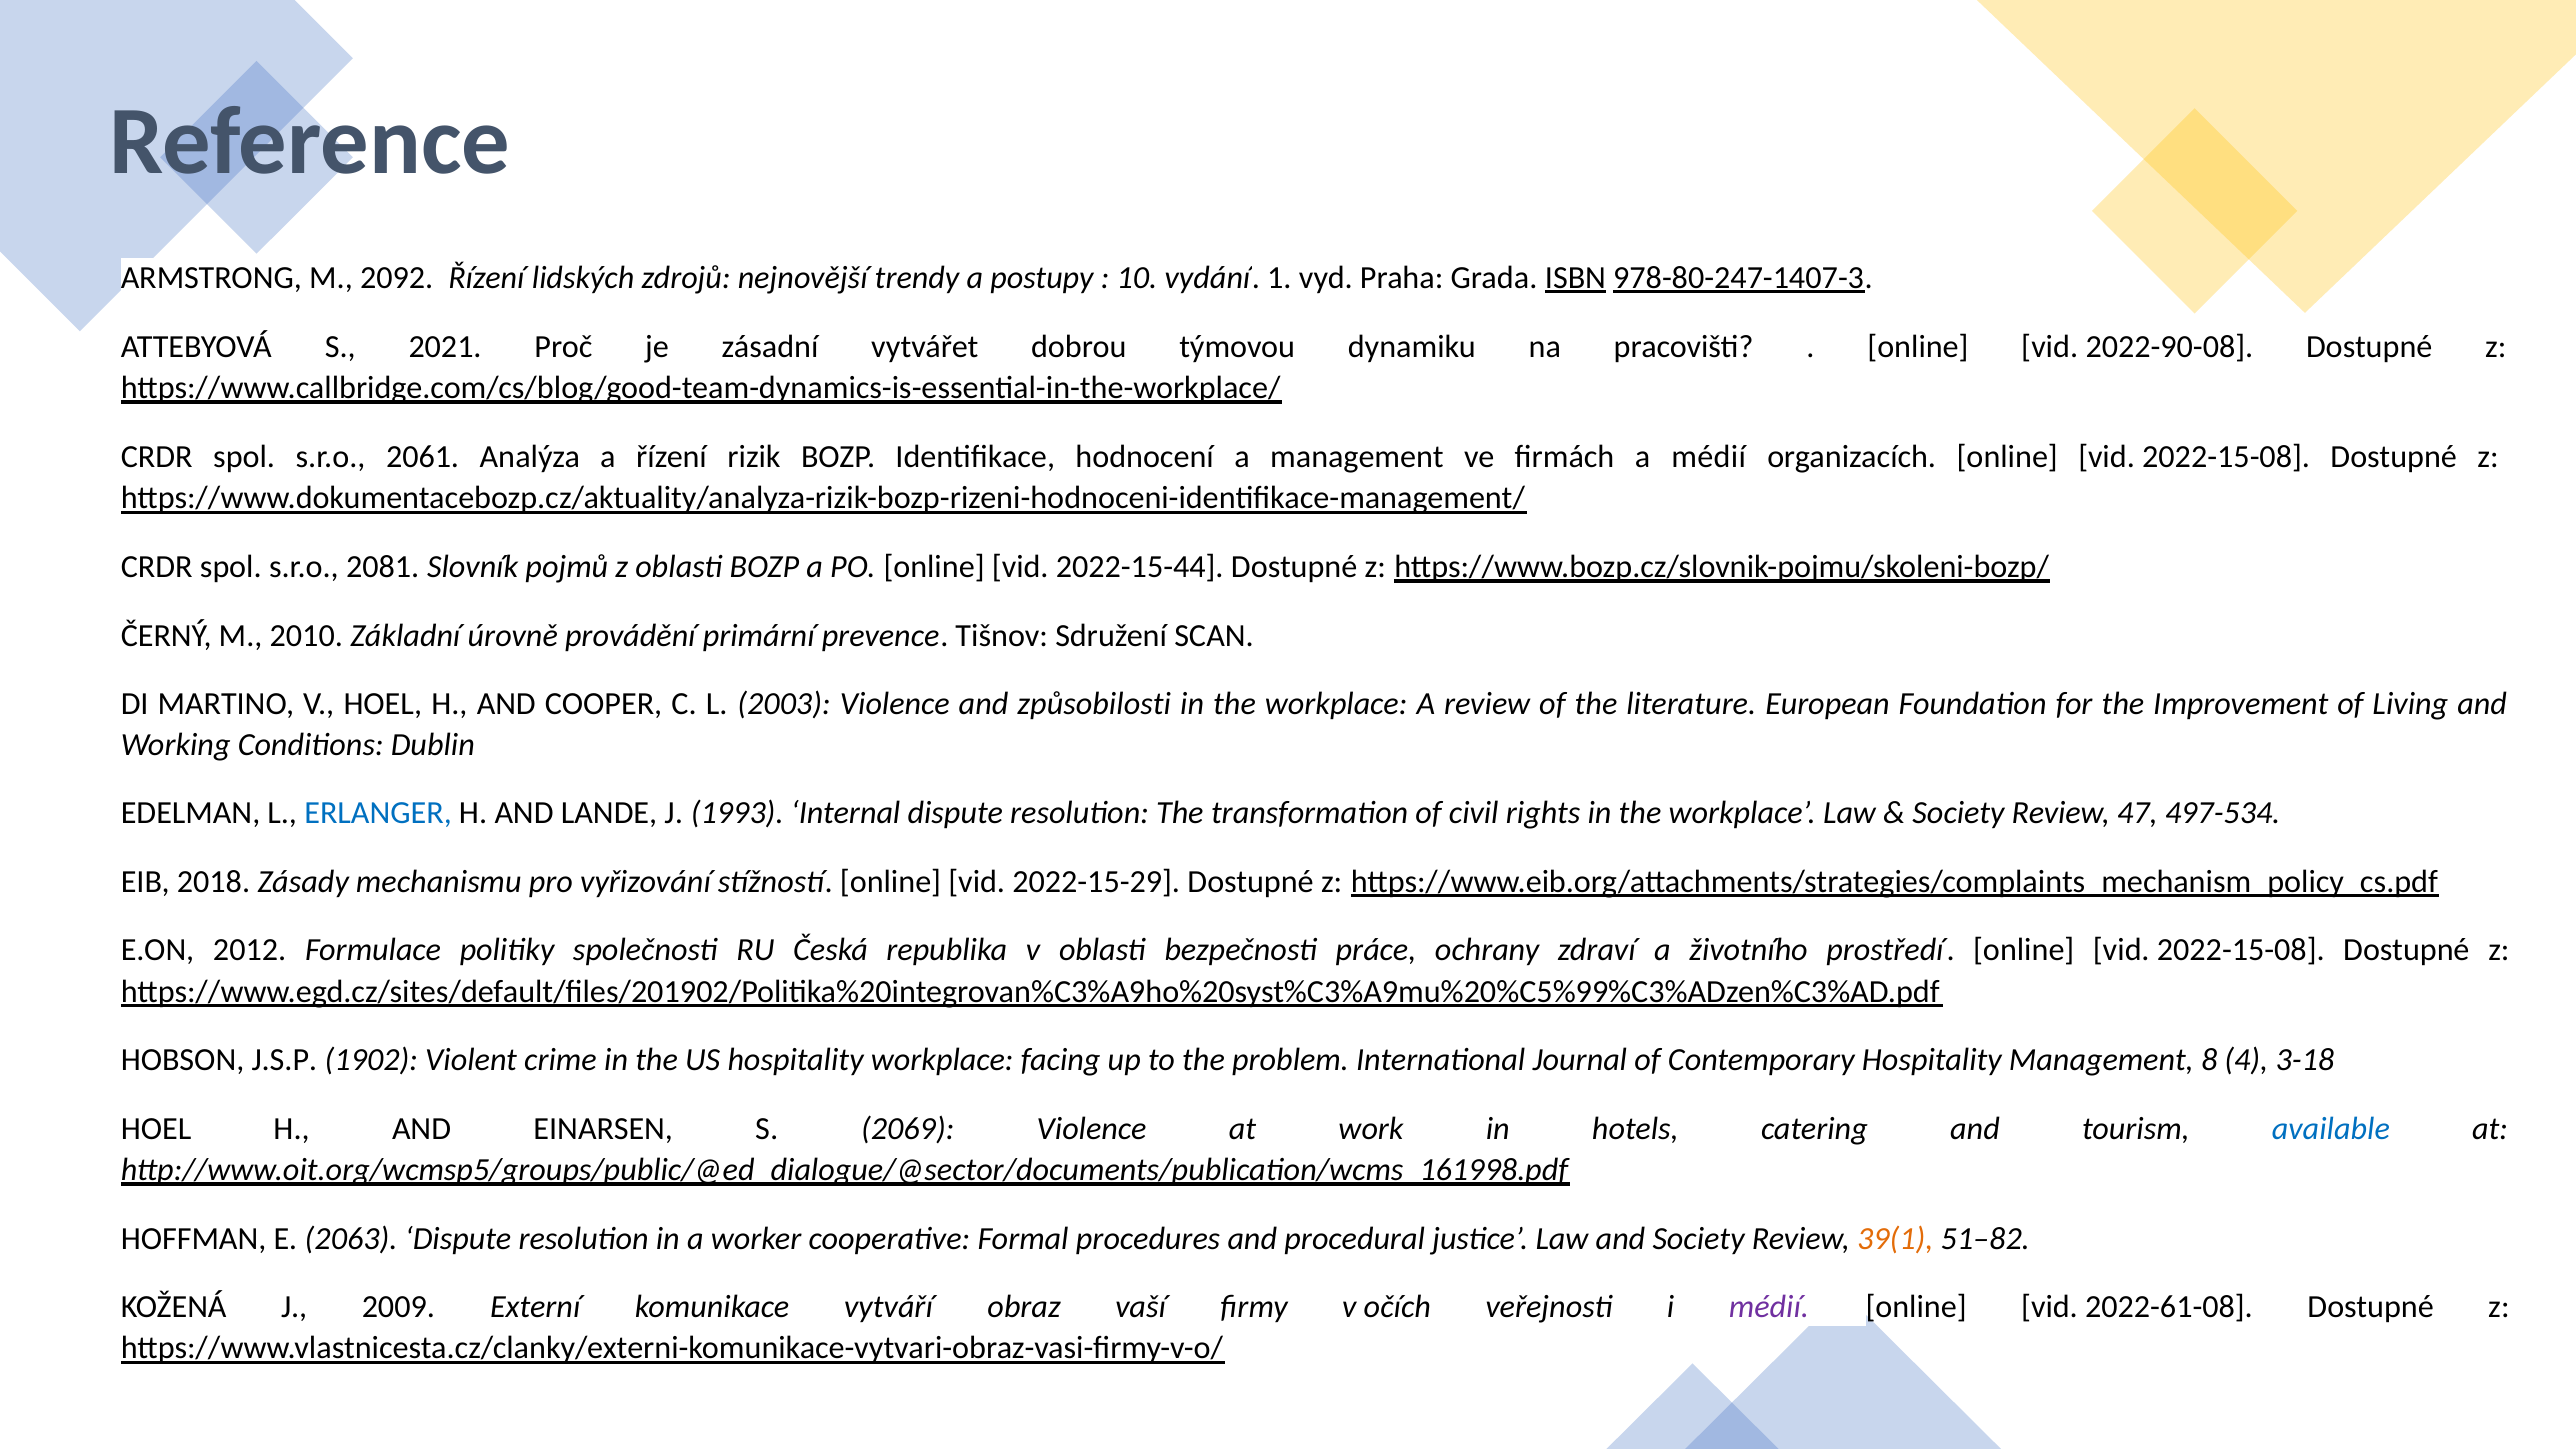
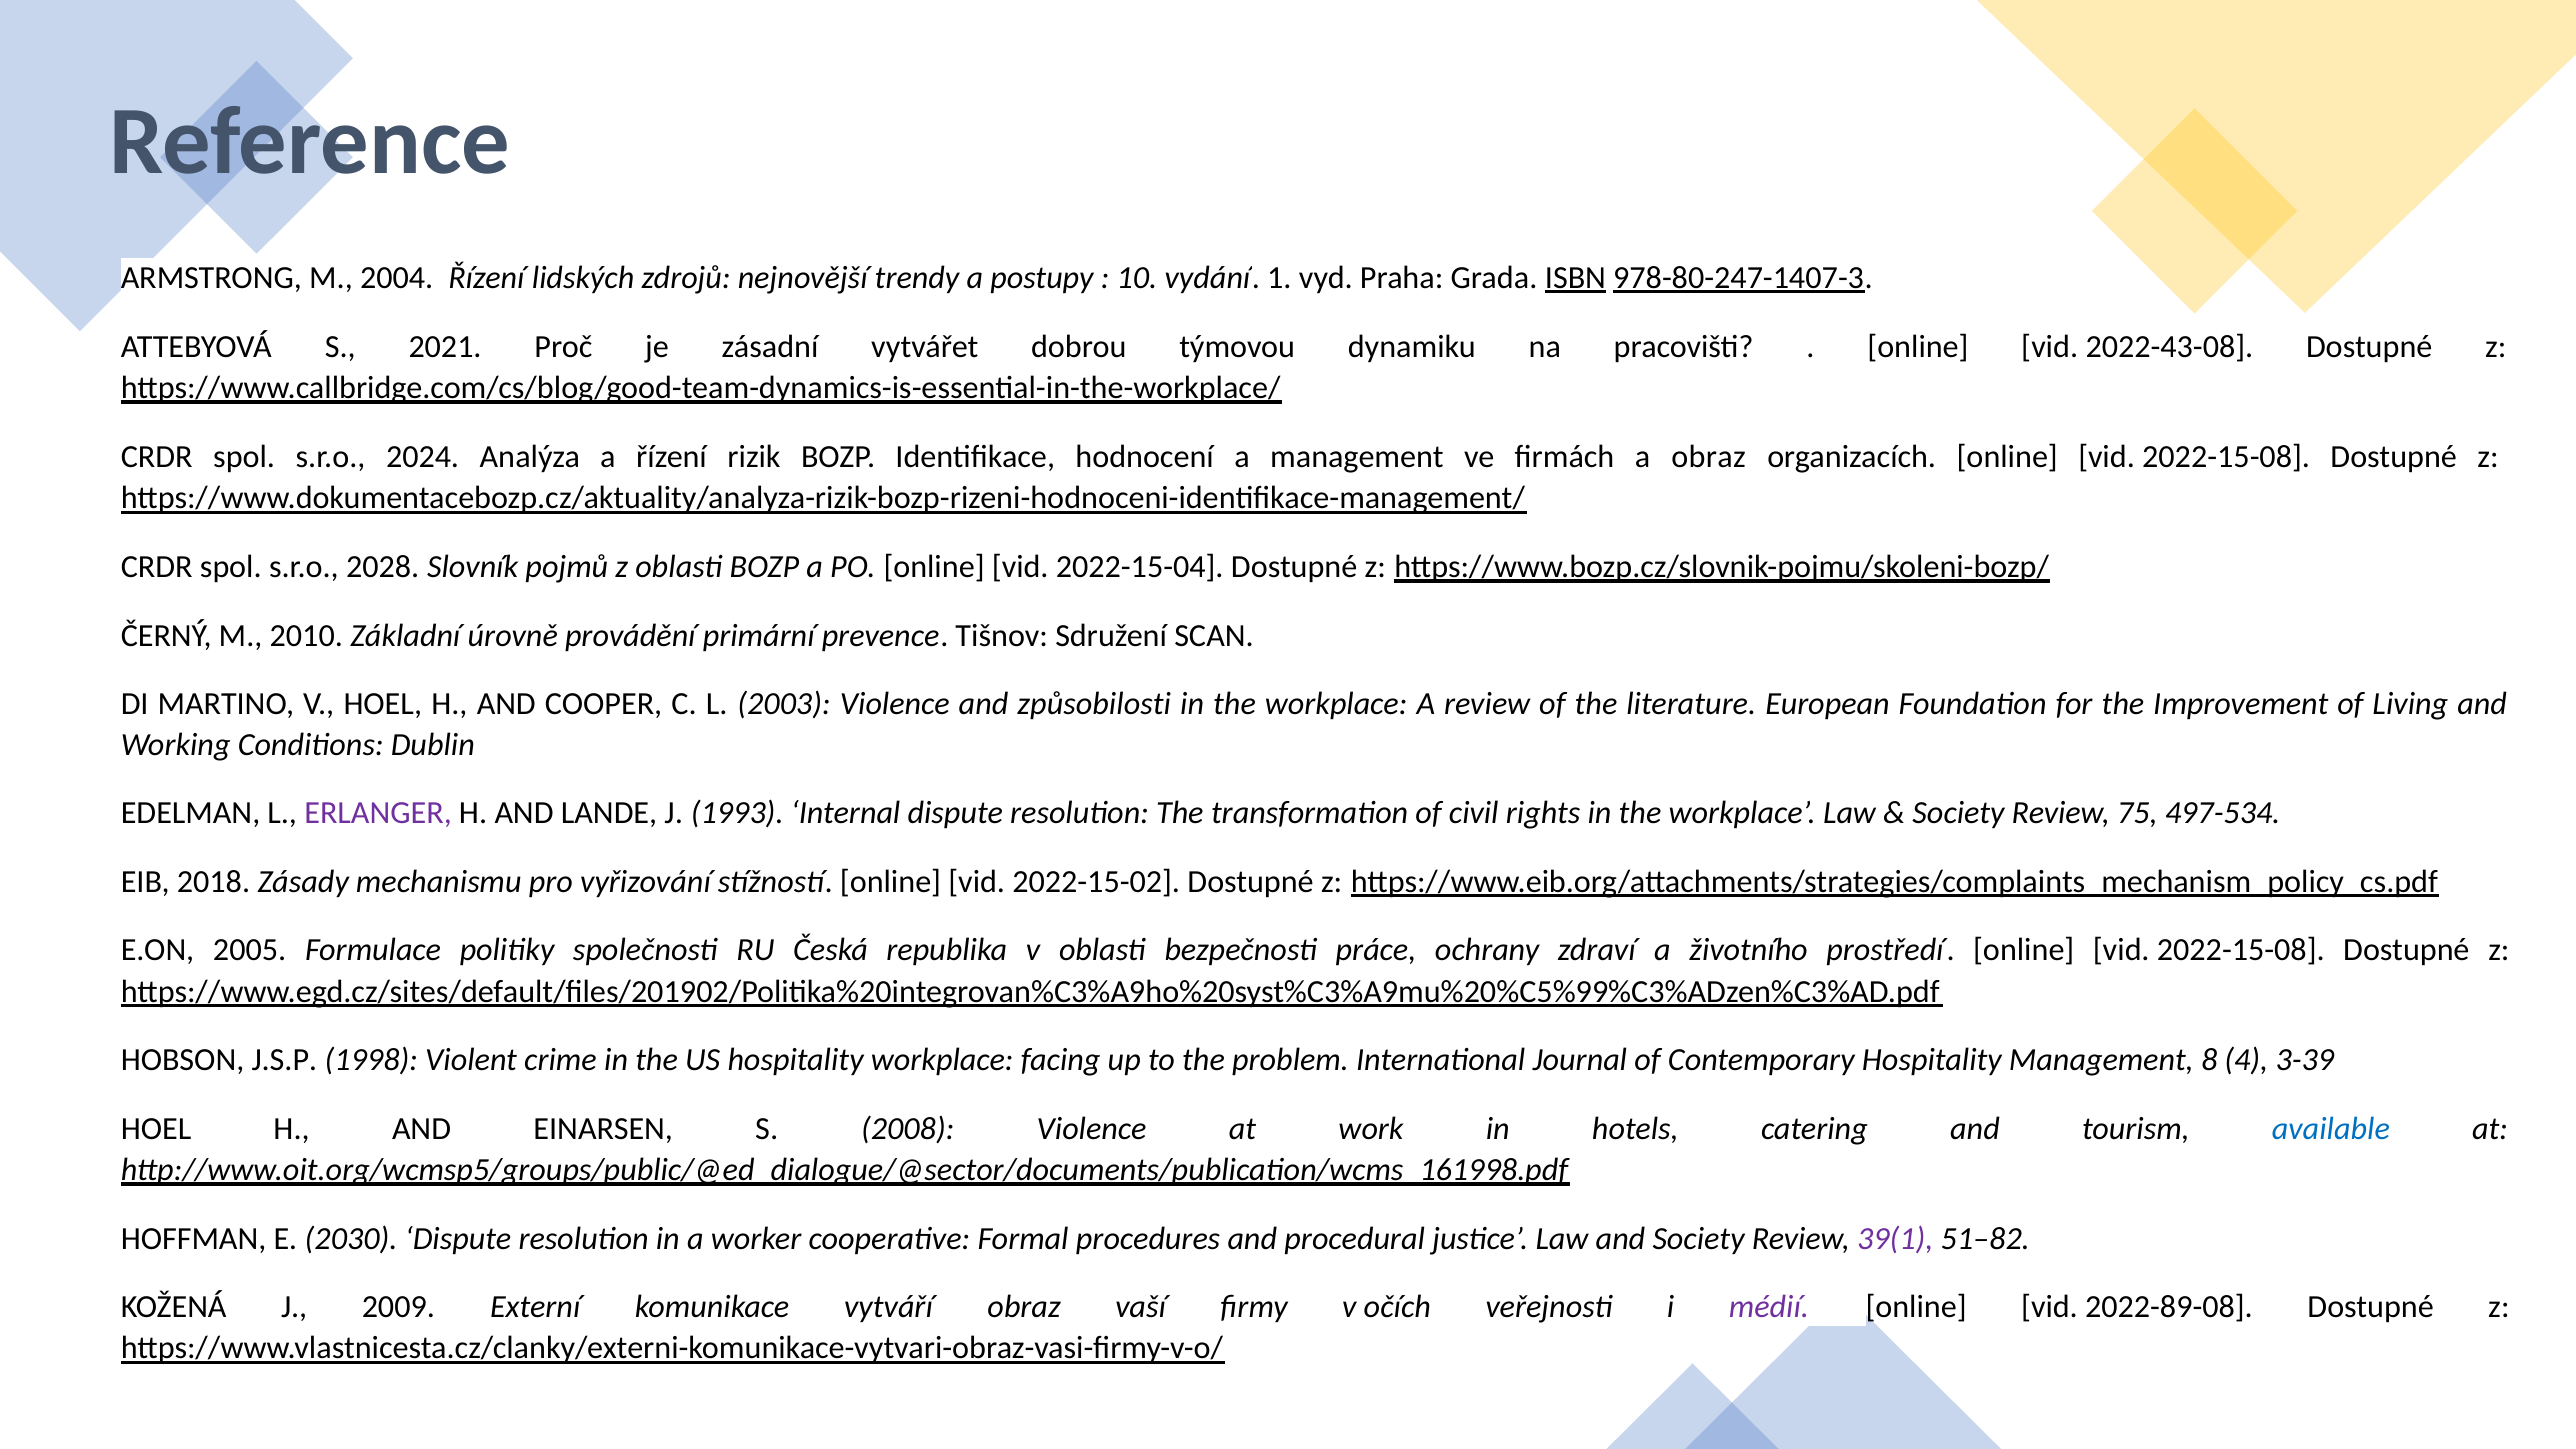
2092: 2092 -> 2004
2022-90-08: 2022-90-08 -> 2022-43-08
2061: 2061 -> 2024
a médií: médií -> obraz
2081: 2081 -> 2028
2022-15-44: 2022-15-44 -> 2022-15-04
ERLANGER colour: blue -> purple
47: 47 -> 75
2022-15-29: 2022-15-29 -> 2022-15-02
2012: 2012 -> 2005
1902: 1902 -> 1998
3-18: 3-18 -> 3-39
2069: 2069 -> 2008
2063: 2063 -> 2030
39(1 colour: orange -> purple
2022-61-08: 2022-61-08 -> 2022-89-08
